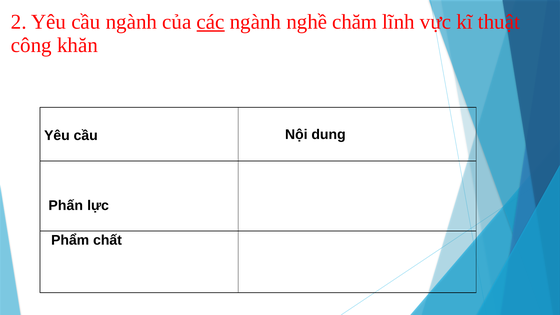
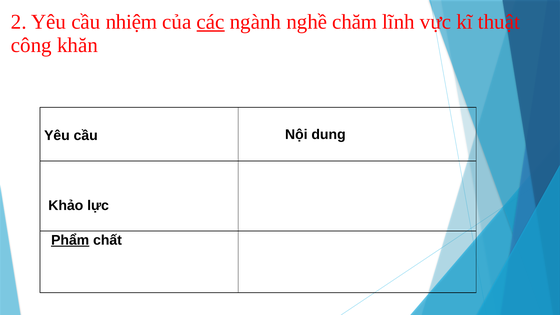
cầu ngành: ngành -> nhiệm
Phấn: Phấn -> Khảo
Phẩm underline: none -> present
